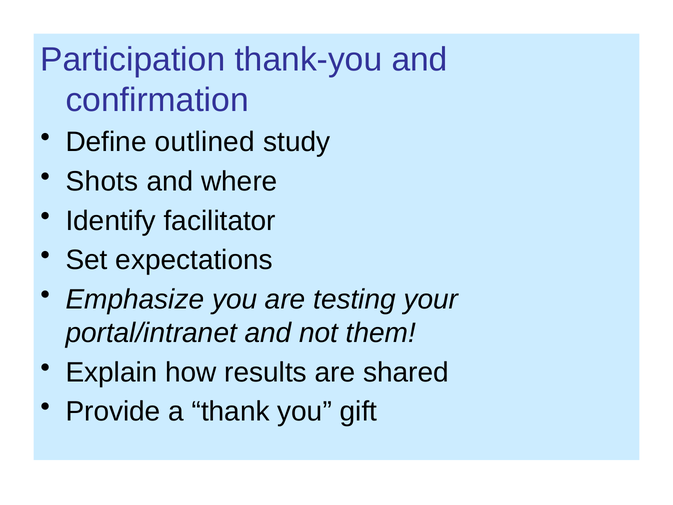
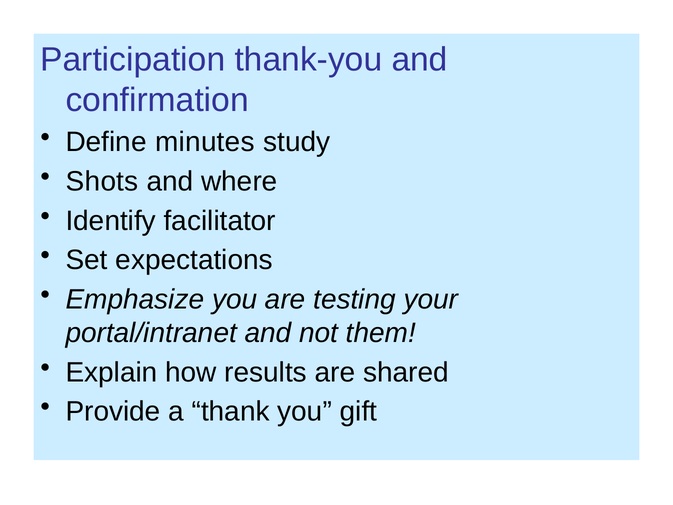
outlined: outlined -> minutes
